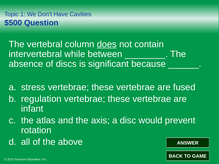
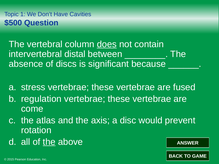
while: while -> distal
infant: infant -> come
the at (49, 142) underline: none -> present
